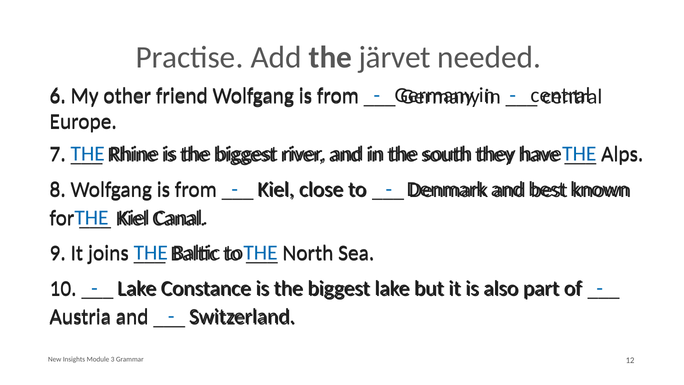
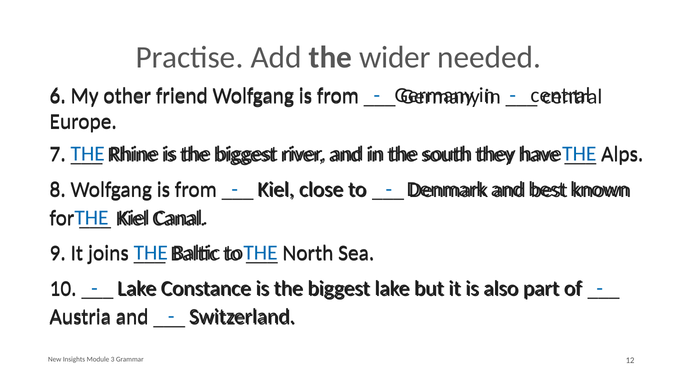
järvet: järvet -> wider
